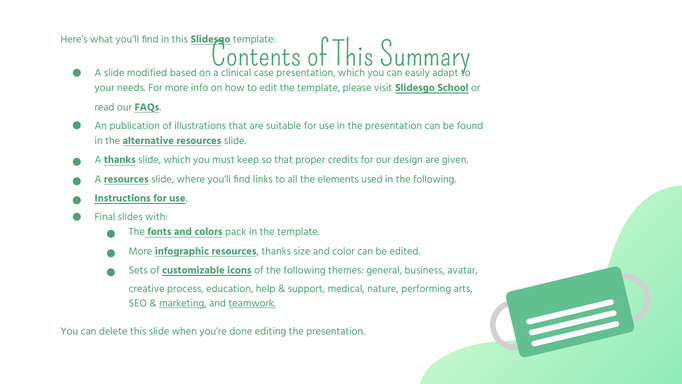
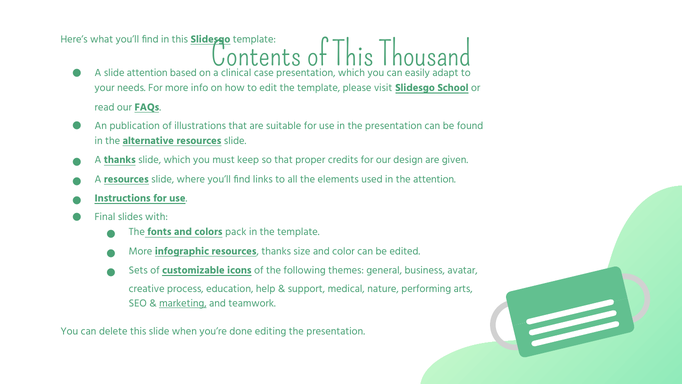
Summary: Summary -> Thousand
slide modified: modified -> attention
in the following: following -> attention
teamwork underline: present -> none
